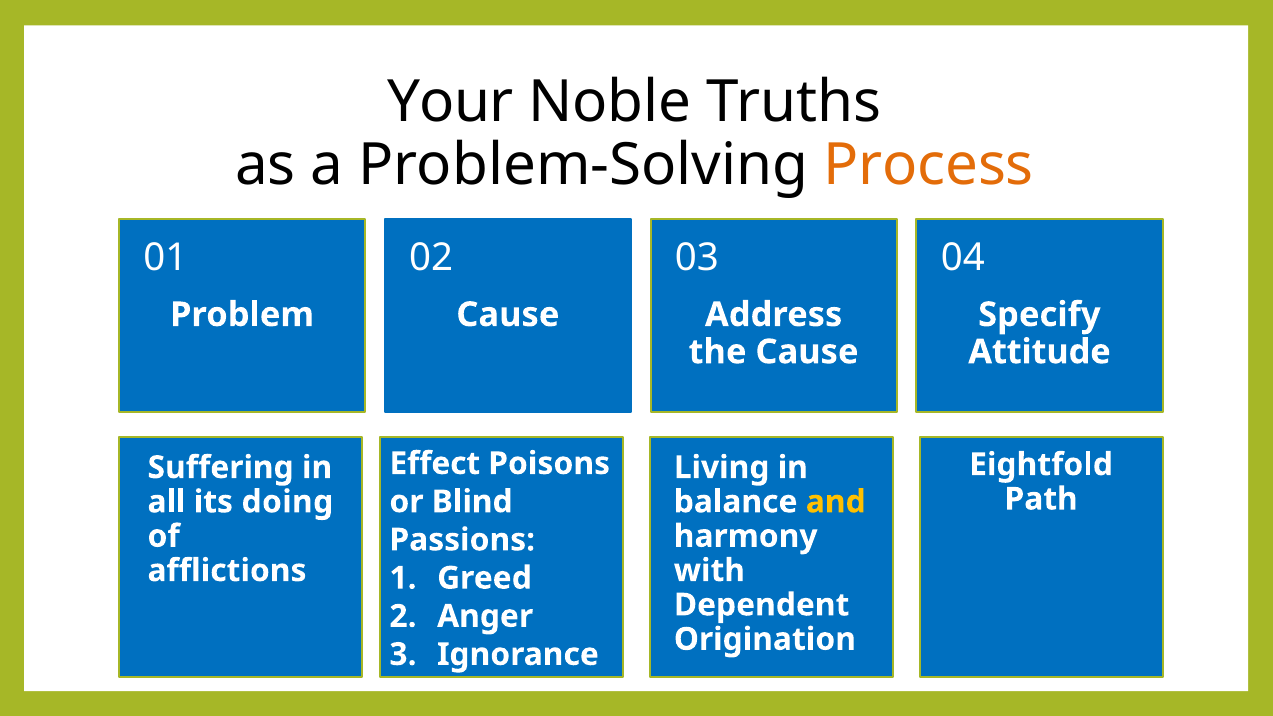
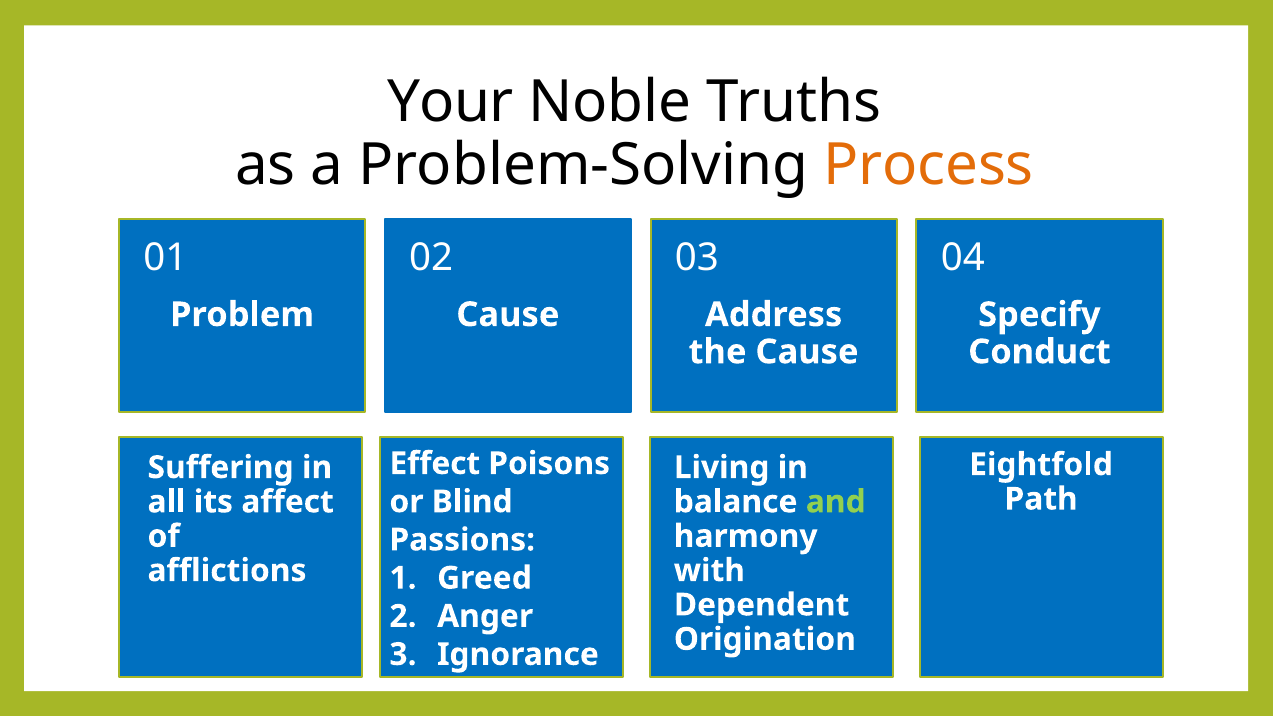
Attitude: Attitude -> Conduct
and colour: yellow -> light green
doing: doing -> affect
